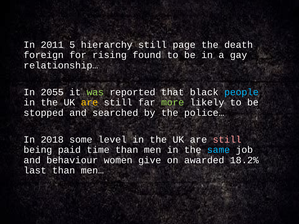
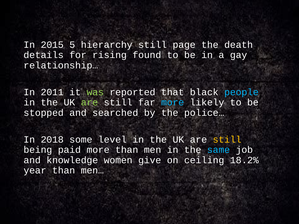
2011: 2011 -> 2015
foreign: foreign -> details
2055: 2055 -> 2011
are at (89, 103) colour: yellow -> light green
more at (173, 103) colour: light green -> light blue
still at (227, 140) colour: pink -> yellow
paid time: time -> more
behaviour: behaviour -> knowledge
awarded: awarded -> ceiling
last: last -> year
